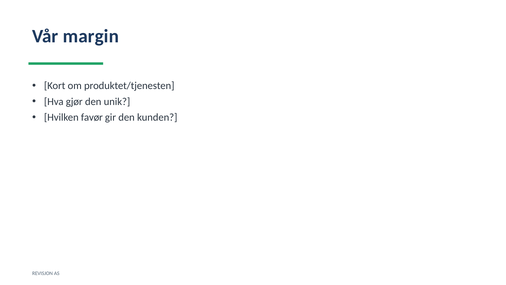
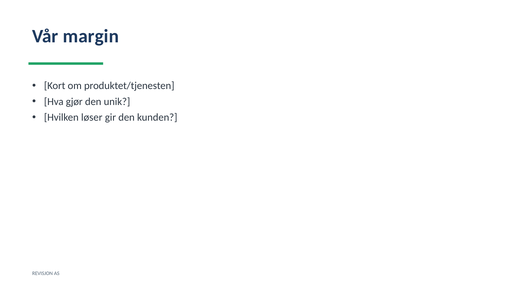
favør: favør -> løser
